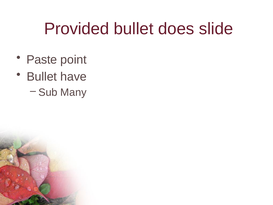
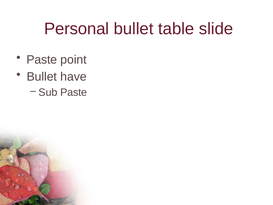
Provided: Provided -> Personal
does: does -> table
Sub Many: Many -> Paste
